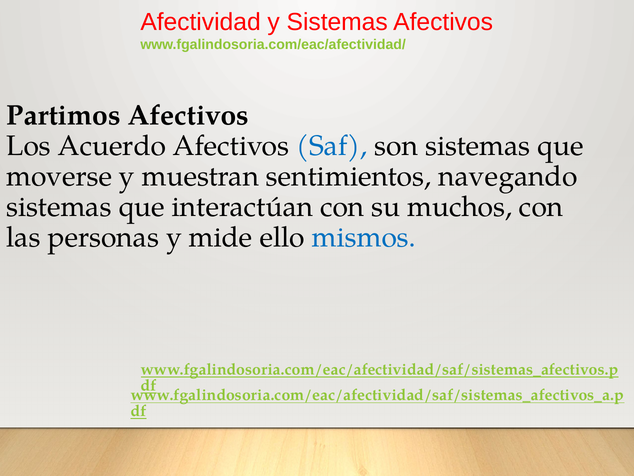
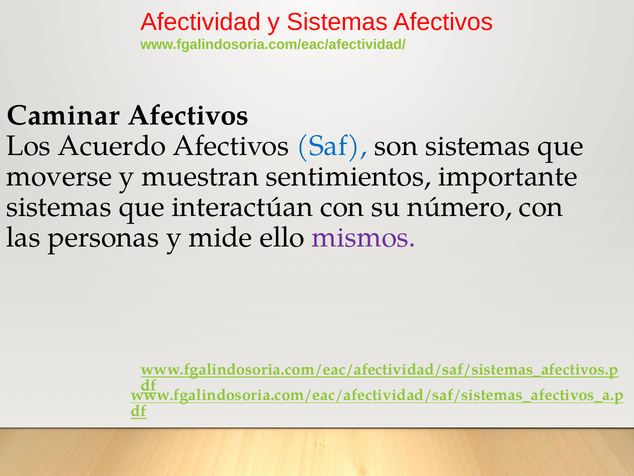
Partimos: Partimos -> Caminar
navegando: navegando -> importante
muchos: muchos -> número
mismos colour: blue -> purple
